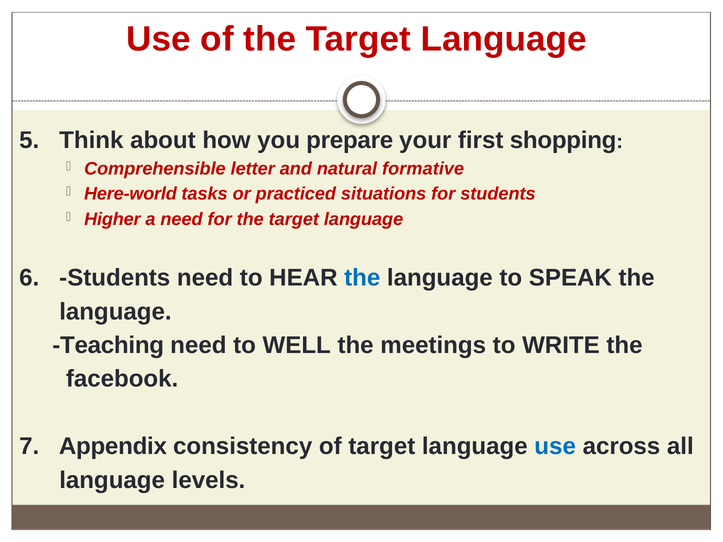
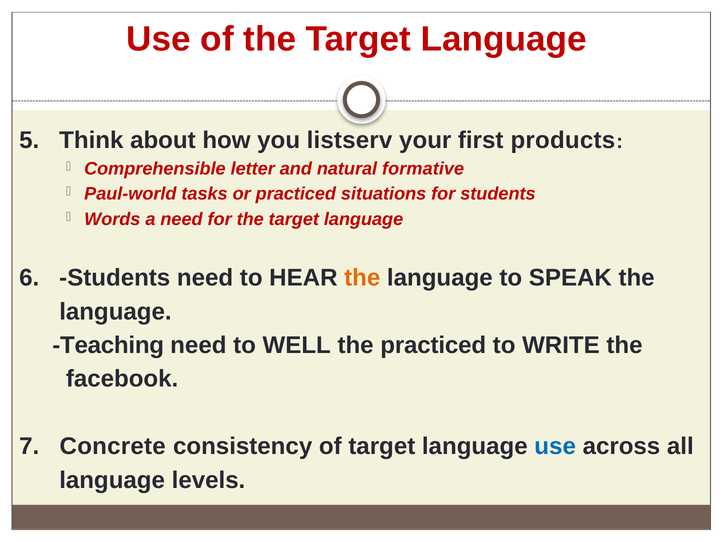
prepare: prepare -> listserv
shopping: shopping -> products
Here-world: Here-world -> Paul-world
Higher: Higher -> Words
the at (362, 278) colour: blue -> orange
the meetings: meetings -> practiced
Appendix: Appendix -> Concrete
